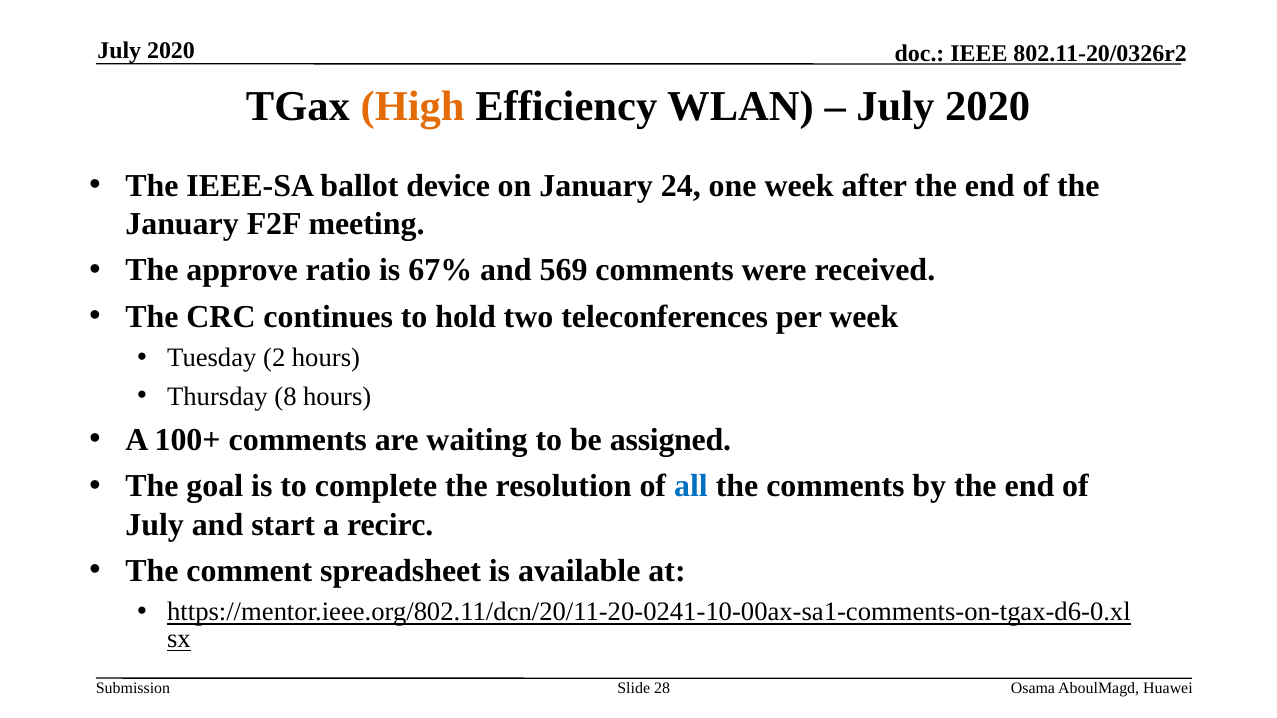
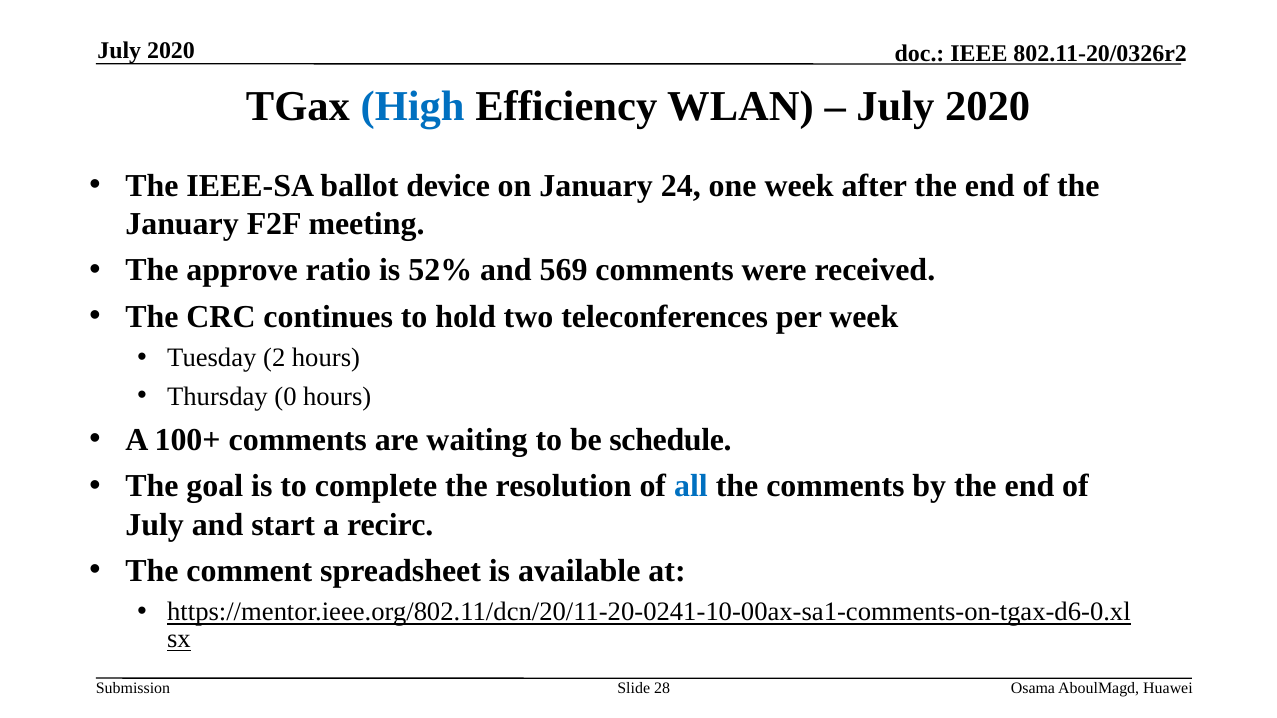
High colour: orange -> blue
67%: 67% -> 52%
8: 8 -> 0
assigned: assigned -> schedule
